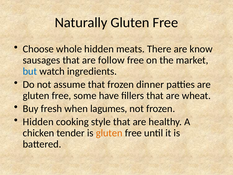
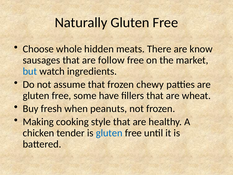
dinner: dinner -> chewy
lagumes: lagumes -> peanuts
Hidden at (38, 122): Hidden -> Making
gluten at (109, 133) colour: orange -> blue
